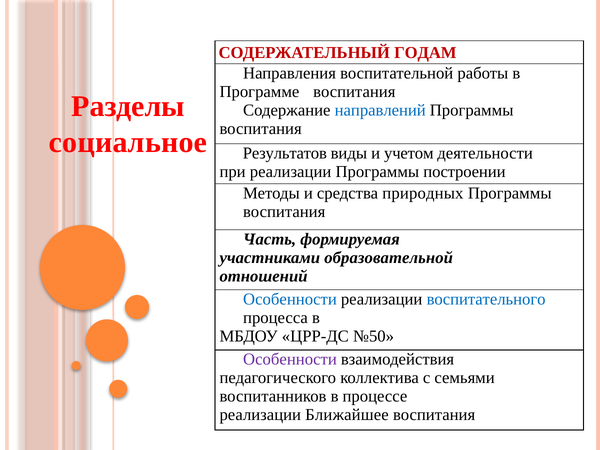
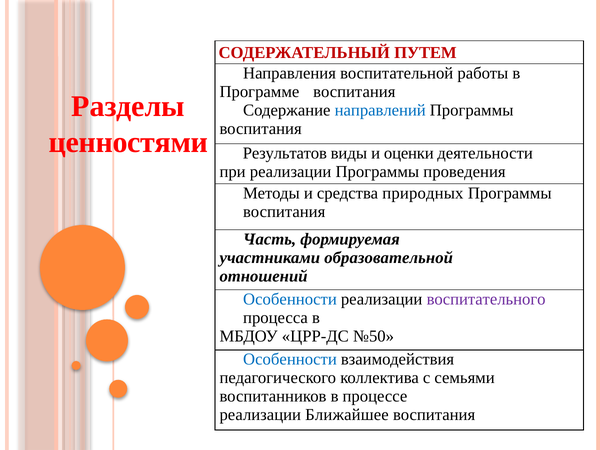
ГОДАМ: ГОДАМ -> ПУТЕМ
социальное: социальное -> ценностями
учетом: учетом -> оценки
построении: построении -> проведения
воспитательного colour: blue -> purple
Особенности at (290, 359) colour: purple -> blue
